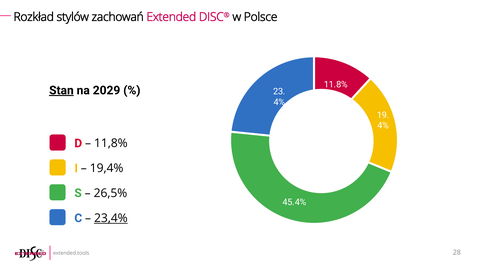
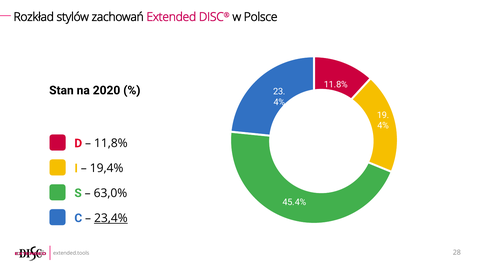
Stan underline: present -> none
2029: 2029 -> 2020
26,5%: 26,5% -> 63,0%
